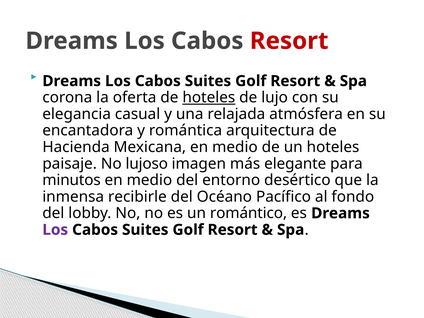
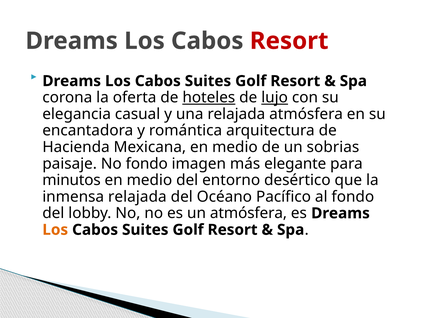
lujo underline: none -> present
un hoteles: hoteles -> sobrias
No lujoso: lujoso -> fondo
inmensa recibirle: recibirle -> relajada
un romántico: romántico -> atmósfera
Los at (55, 230) colour: purple -> orange
